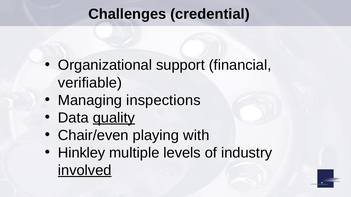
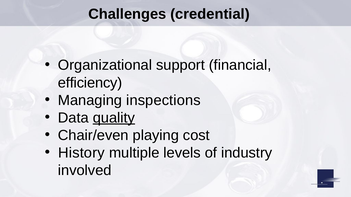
verifiable: verifiable -> efficiency
with: with -> cost
Hinkley: Hinkley -> History
involved underline: present -> none
